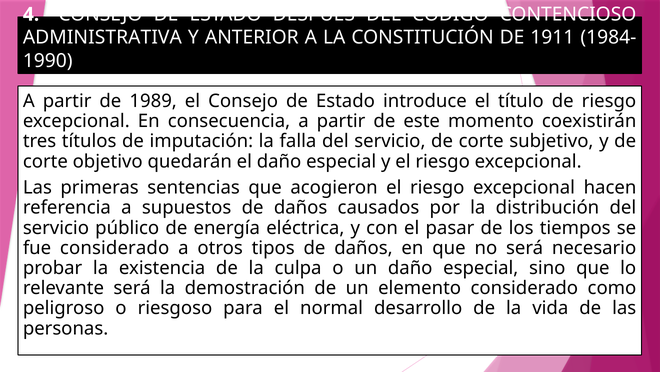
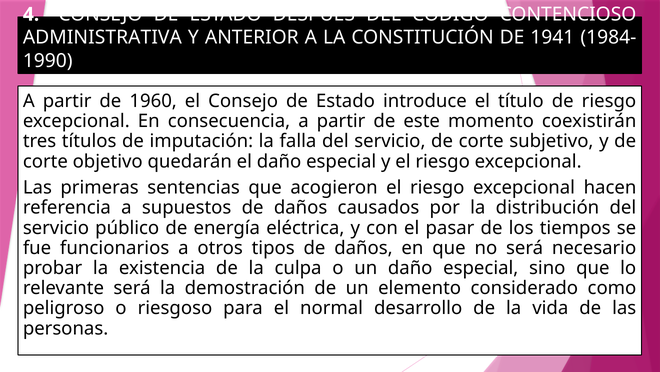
1911: 1911 -> 1941
1989: 1989 -> 1960
fue considerado: considerado -> funcionarios
